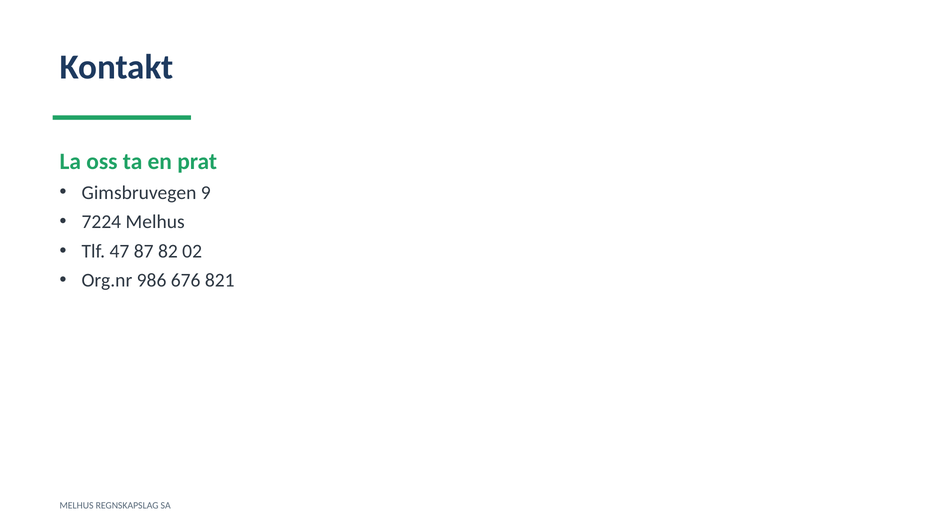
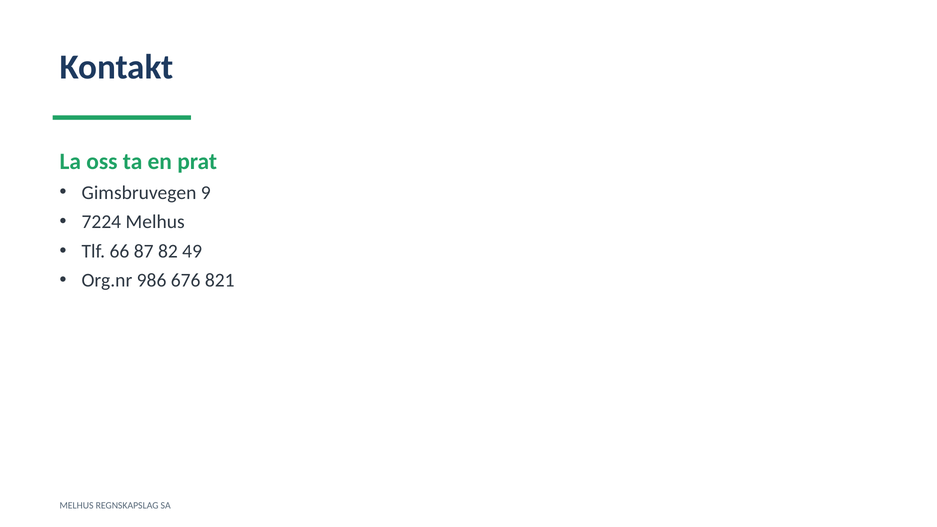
47: 47 -> 66
02: 02 -> 49
